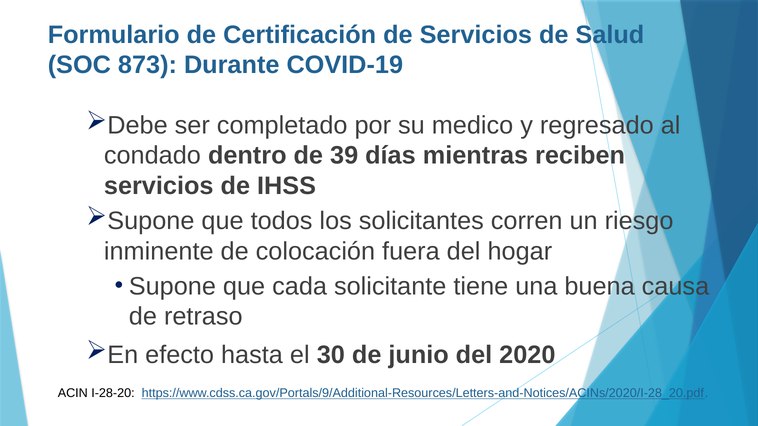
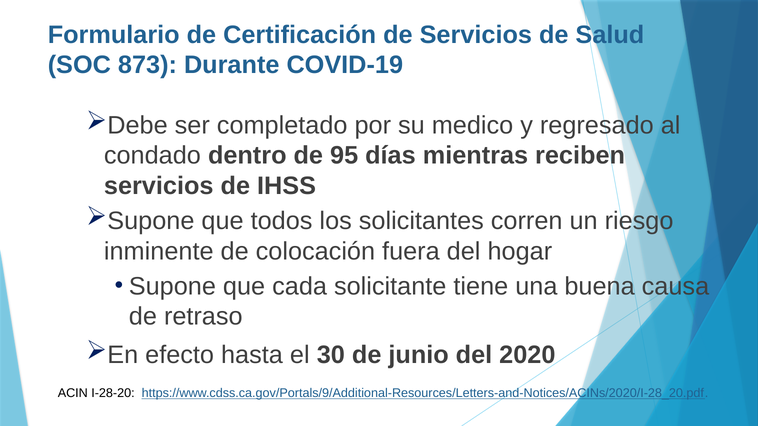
39: 39 -> 95
